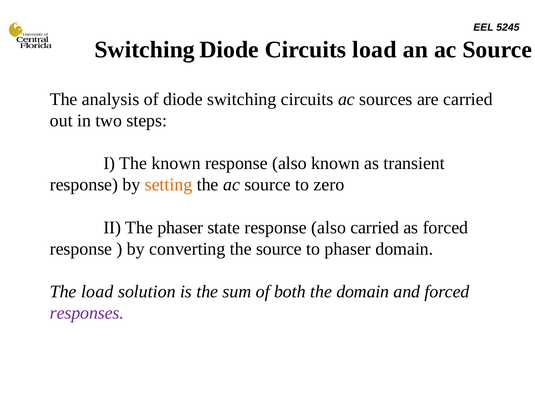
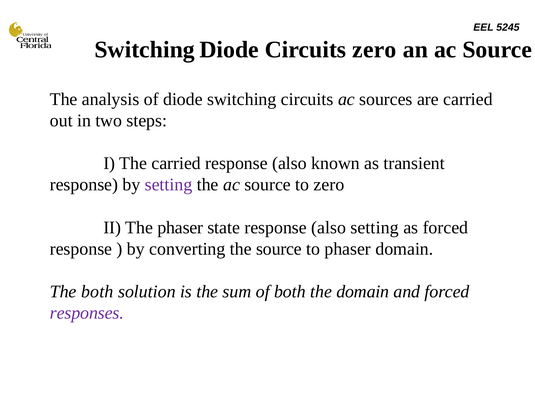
Circuits load: load -> zero
The known: known -> carried
setting at (169, 185) colour: orange -> purple
also carried: carried -> setting
The load: load -> both
